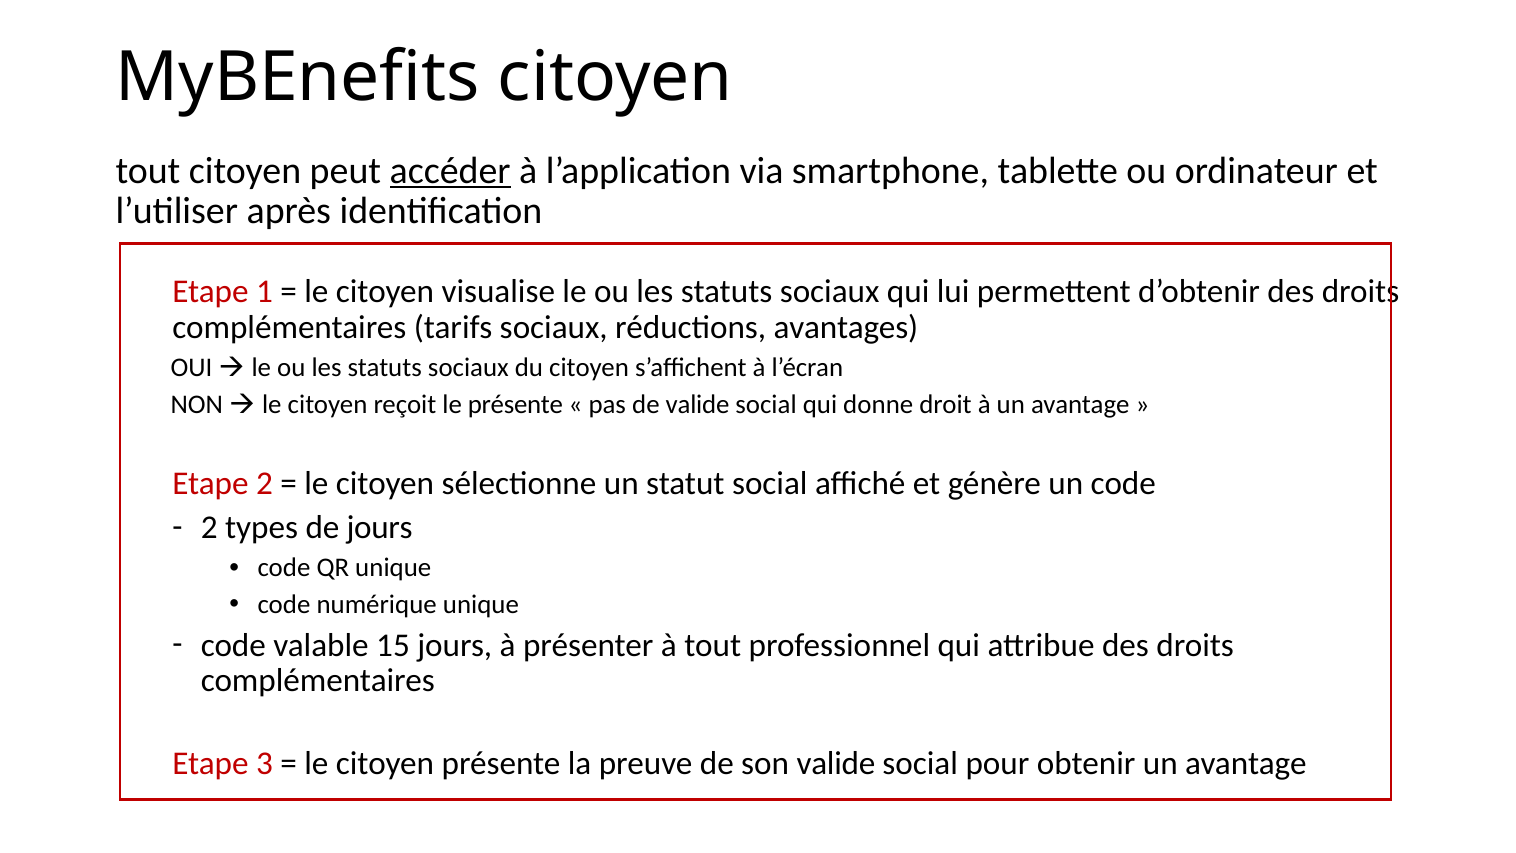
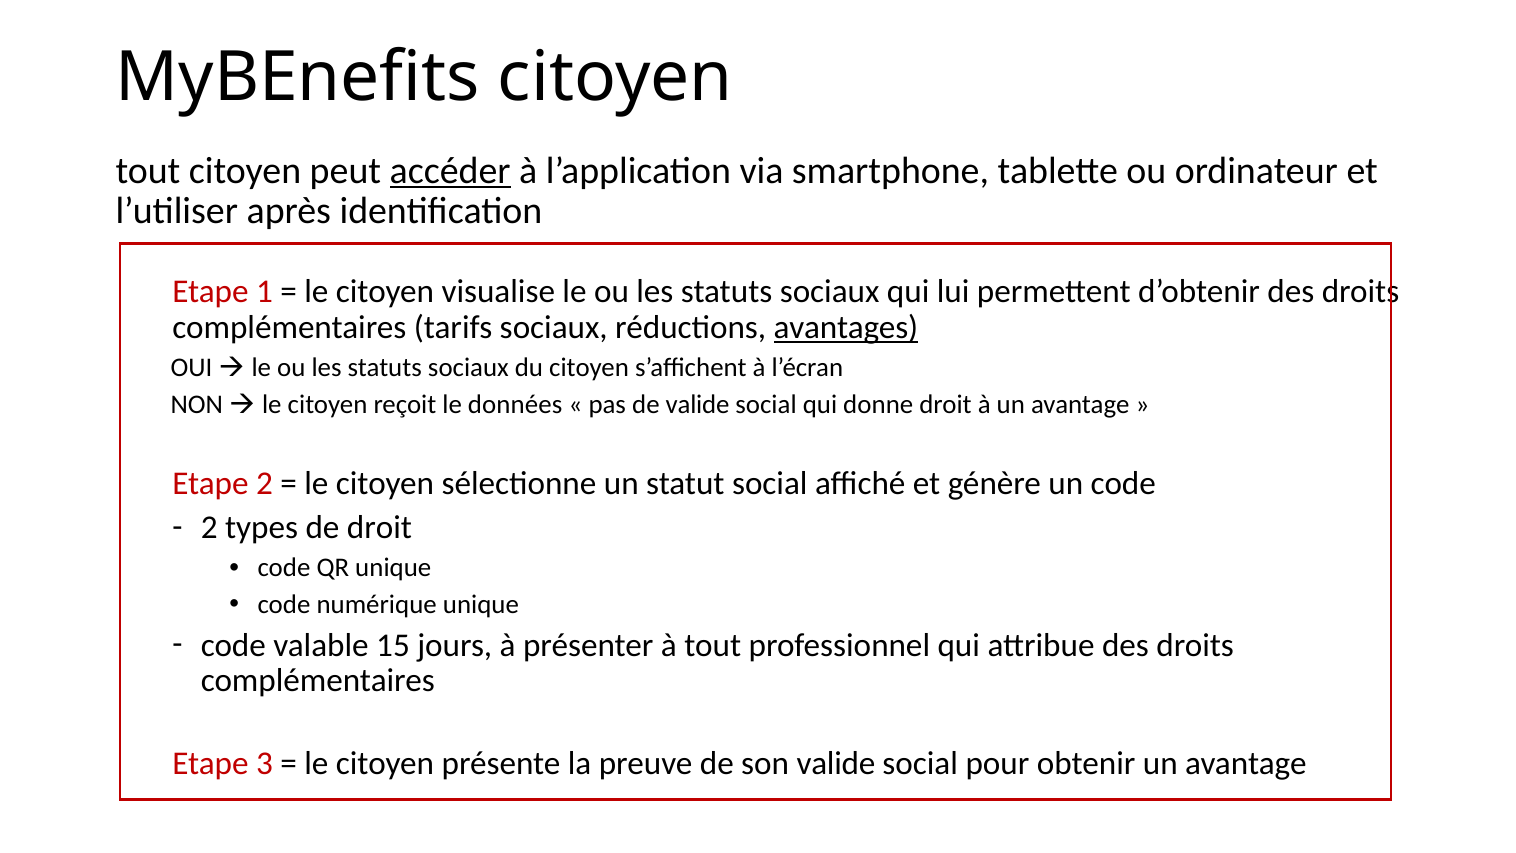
avantages underline: none -> present
le présente: présente -> données
de jours: jours -> droit
